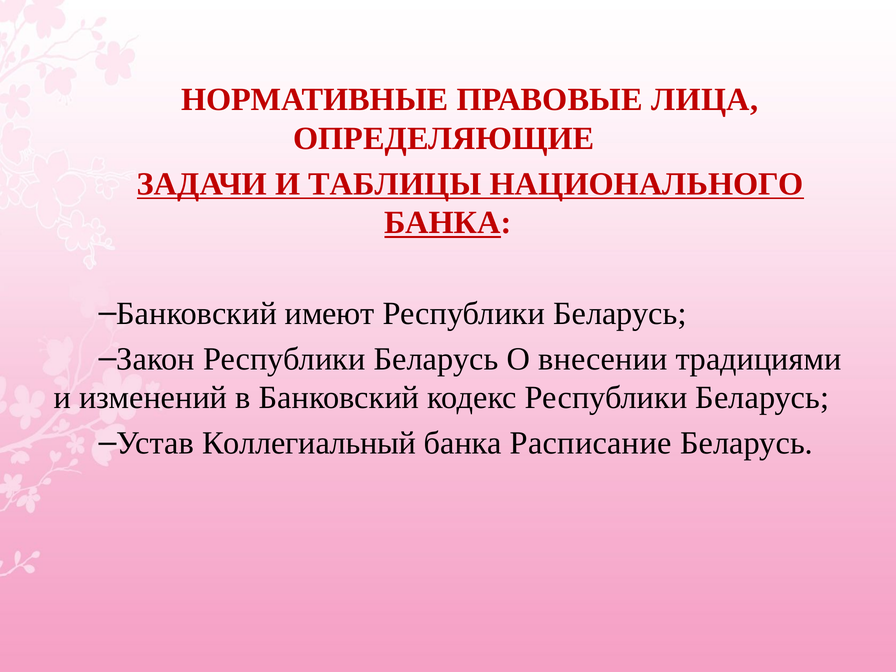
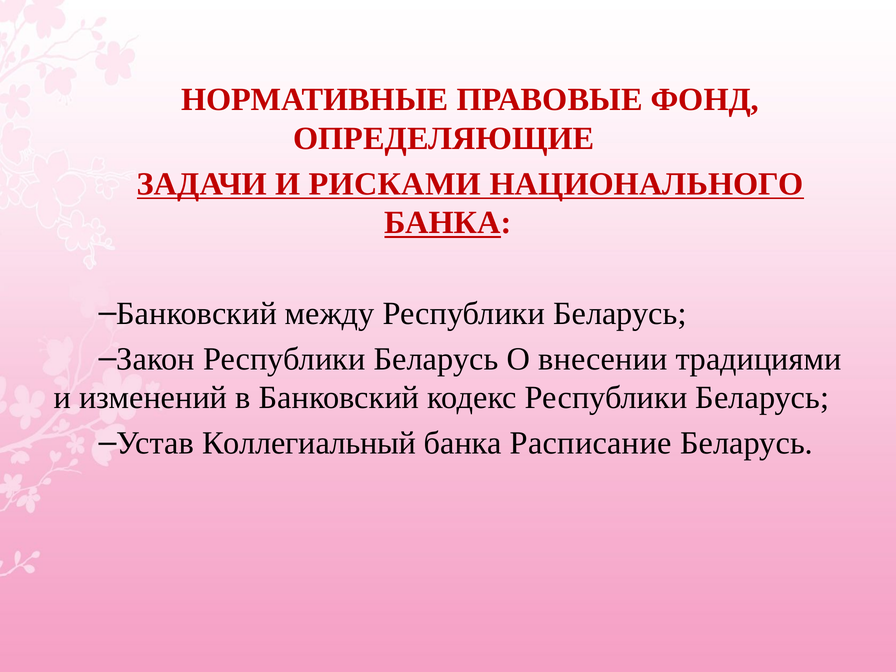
ЛИЦА: ЛИЦА -> ФОНД
ТАБЛИЦЫ: ТАБЛИЦЫ -> РИСКАМИ
имеют: имеют -> между
